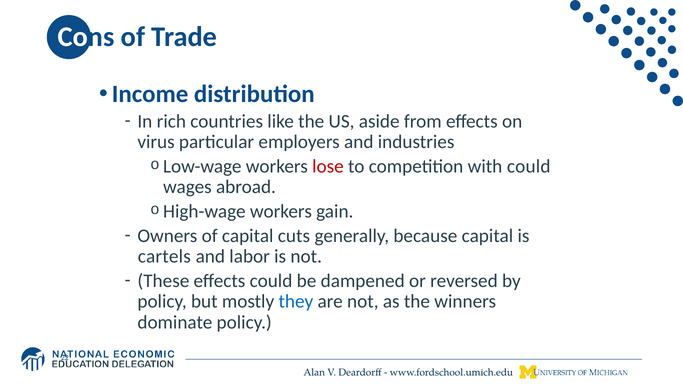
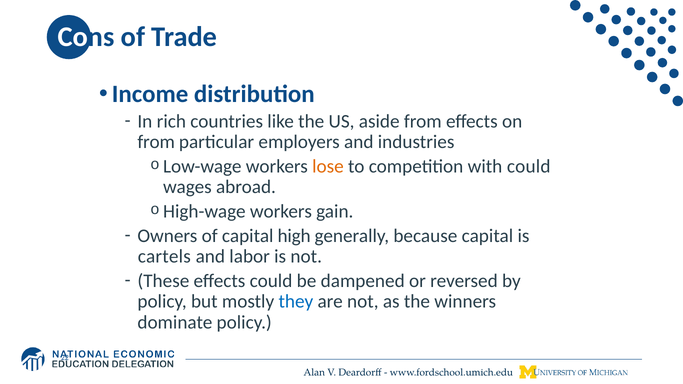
virus at (156, 142): virus -> from
lose colour: red -> orange
cuts: cuts -> high
